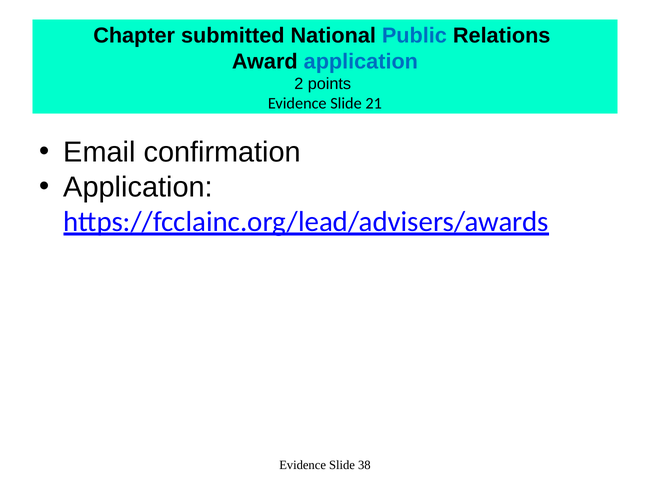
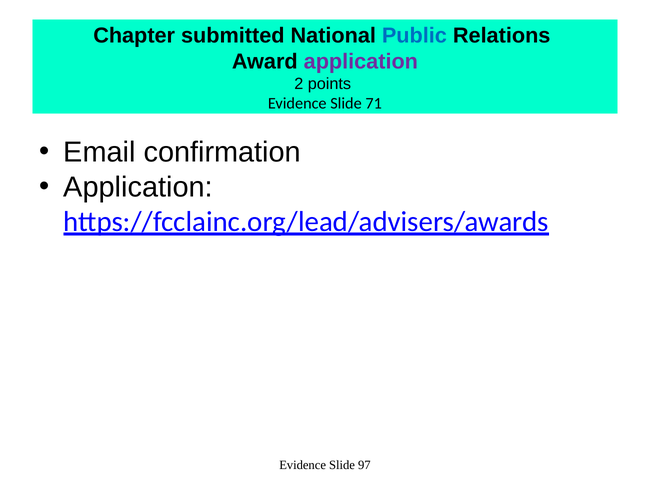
application at (361, 62) colour: blue -> purple
21: 21 -> 71
38: 38 -> 97
